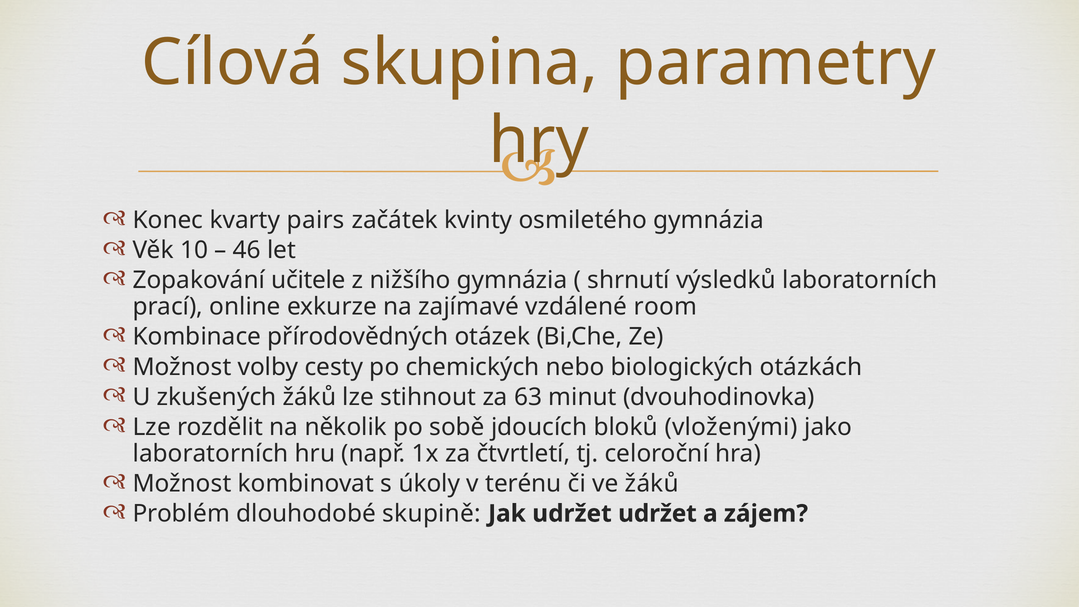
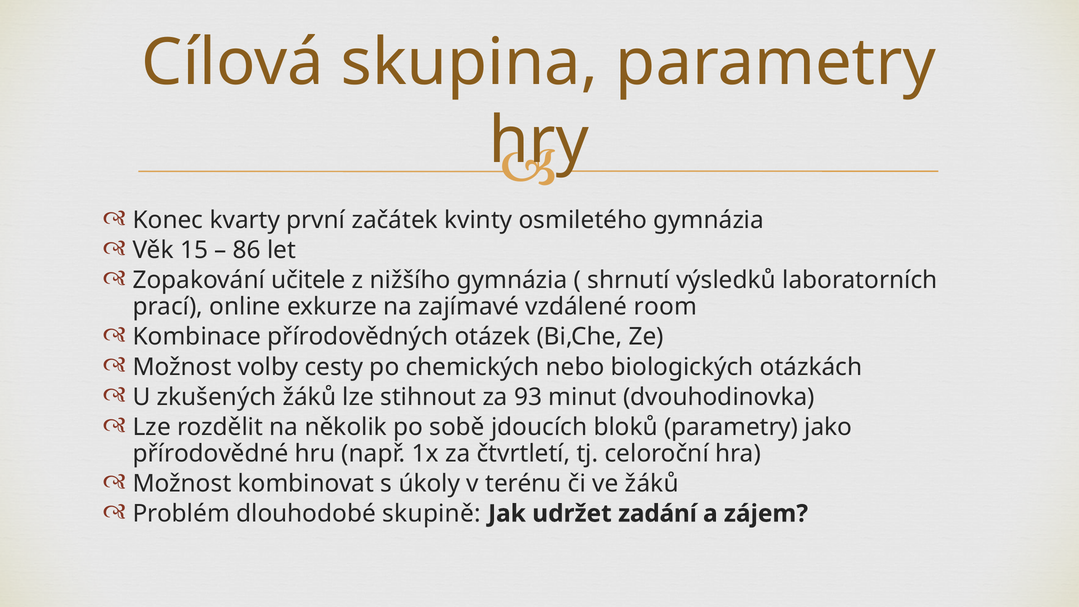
pairs: pairs -> první
10: 10 -> 15
46: 46 -> 86
63: 63 -> 93
bloků vloženými: vloženými -> parametry
laboratorních at (211, 453): laboratorních -> přírodovědné
udržet udržet: udržet -> zadání
